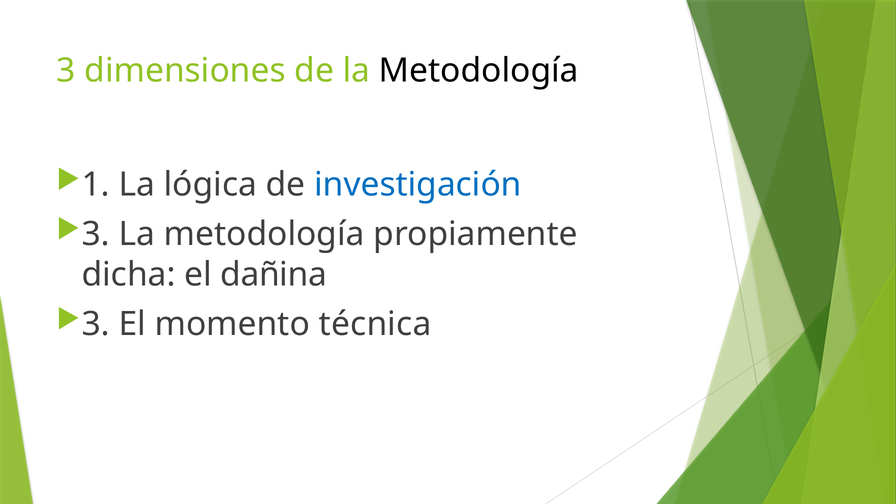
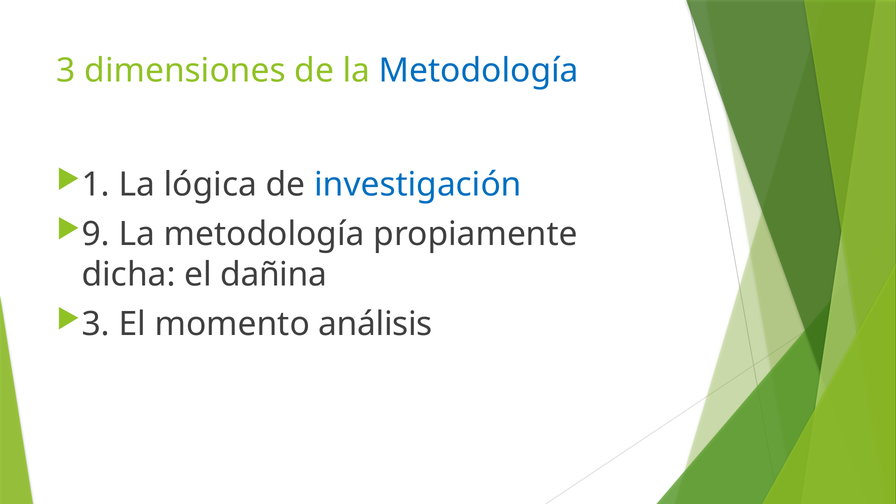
Metodología at (479, 71) colour: black -> blue
3 at (96, 234): 3 -> 9
técnica: técnica -> análisis
